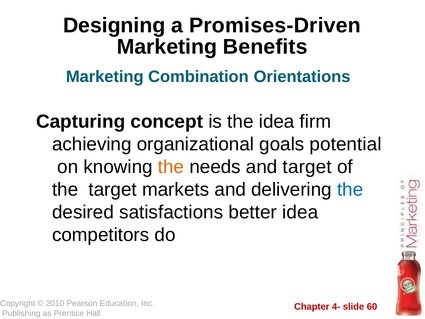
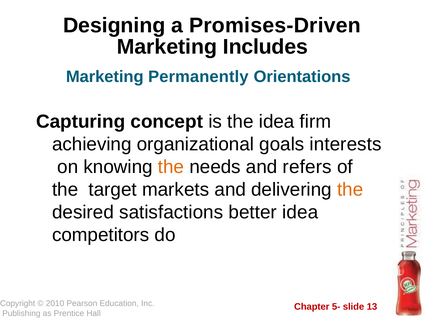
Benefits: Benefits -> Includes
Combination: Combination -> Permanently
potential: potential -> interests
and target: target -> refers
the at (350, 190) colour: blue -> orange
4-: 4- -> 5-
60: 60 -> 13
